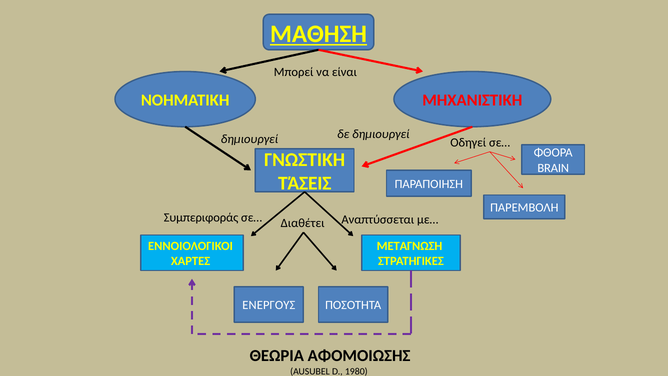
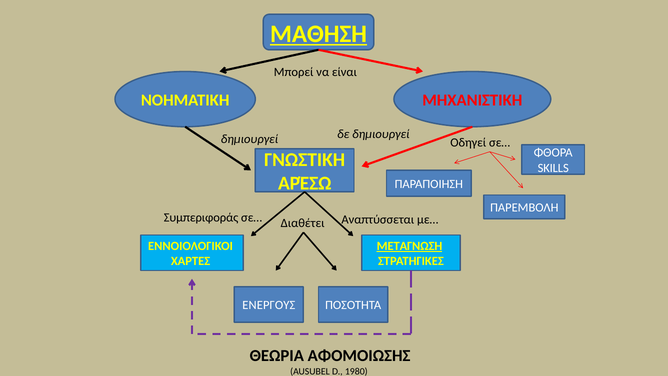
BRAIN: BRAIN -> SKILLS
ΤΆΣΕΙΣ: ΤΆΣΕΙΣ -> ΑΡΈΣΩ
ΜΕΤΑΓΝΩΣΗ underline: none -> present
